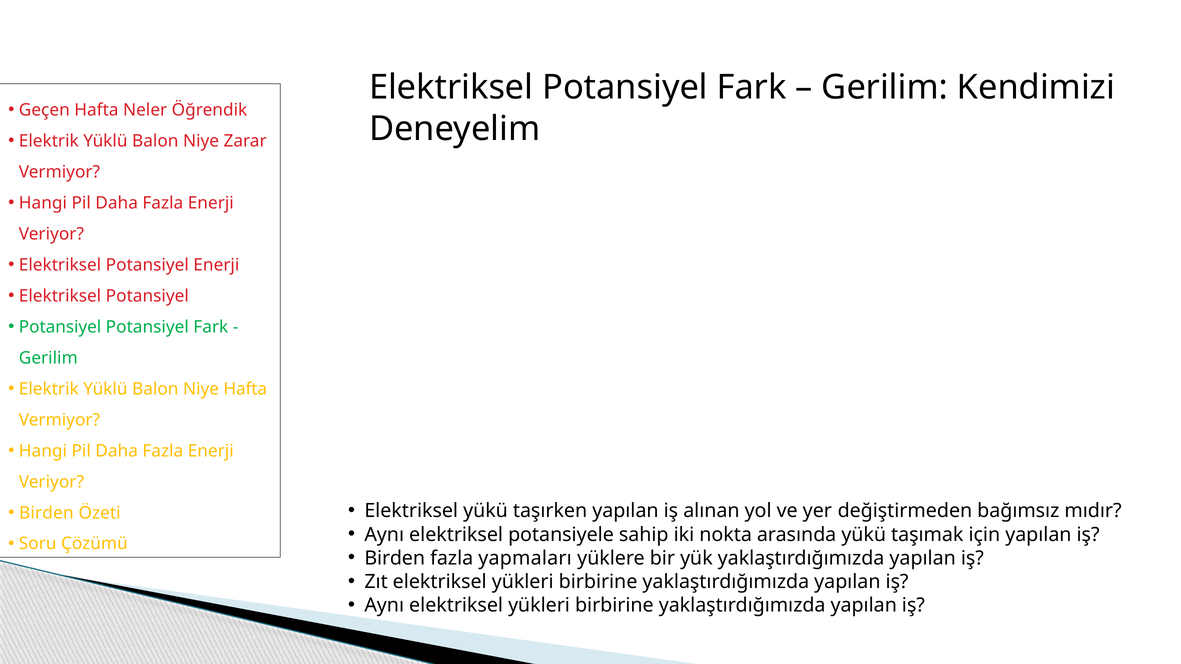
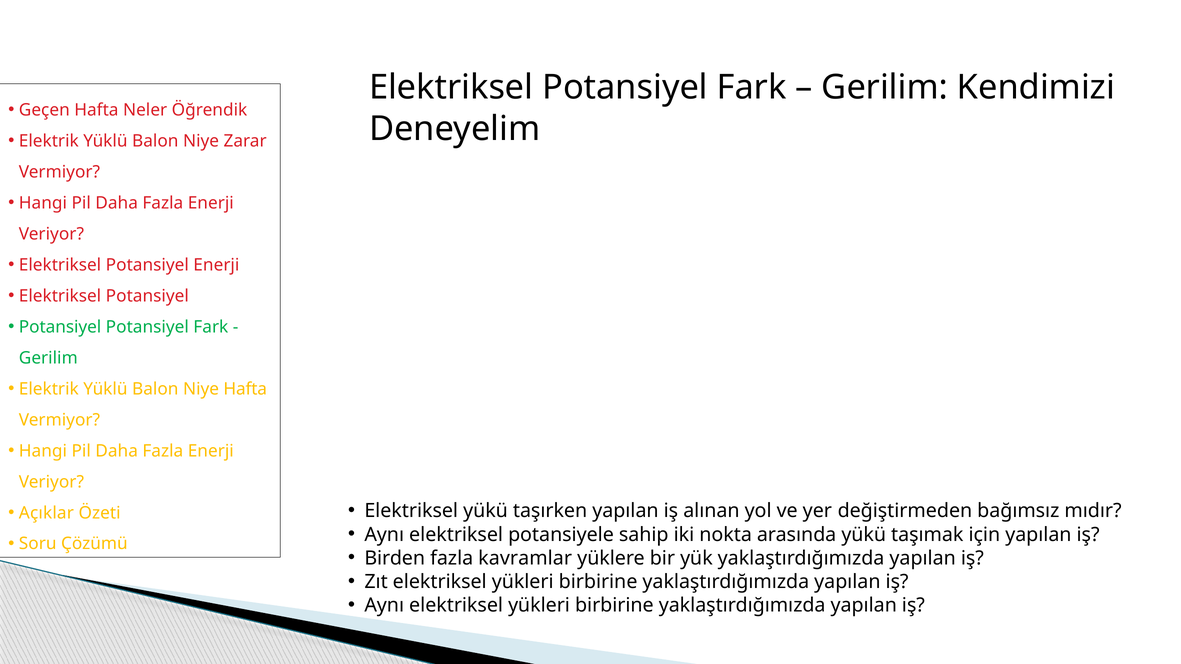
Birden at (46, 513): Birden -> Açıklar
yapmaları: yapmaları -> kavramlar
